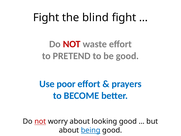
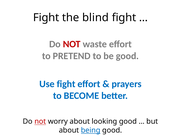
Use poor: poor -> fight
